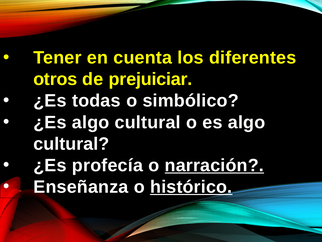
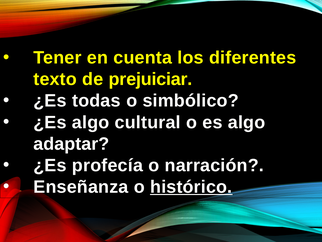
otros: otros -> texto
cultural at (71, 144): cultural -> adaptar
narración underline: present -> none
